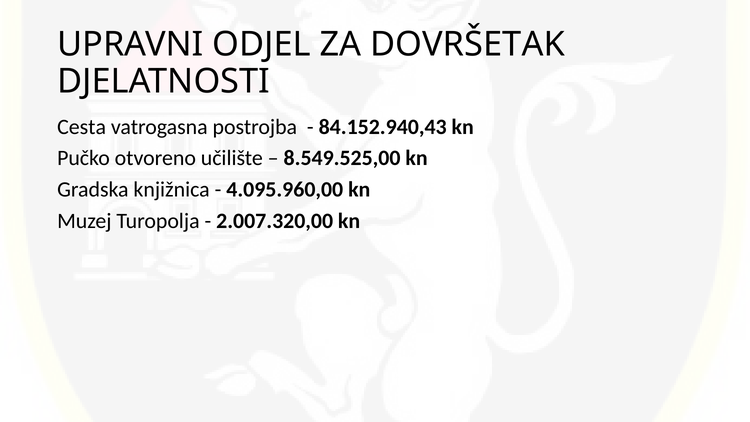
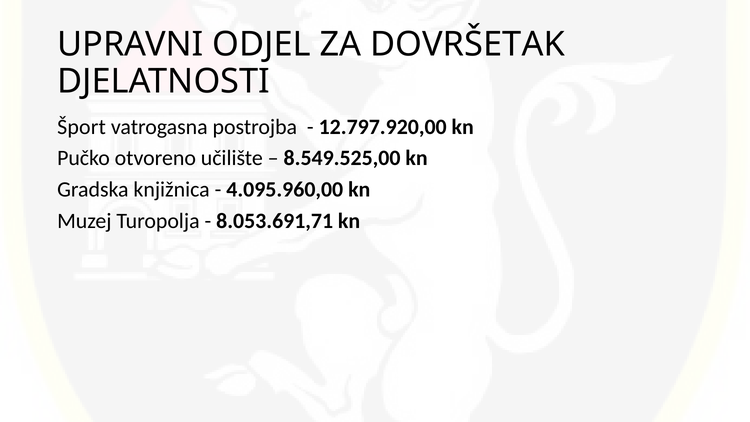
Cesta: Cesta -> Šport
84.152.940,43: 84.152.940,43 -> 12.797.920,00
2.007.320,00: 2.007.320,00 -> 8.053.691,71
